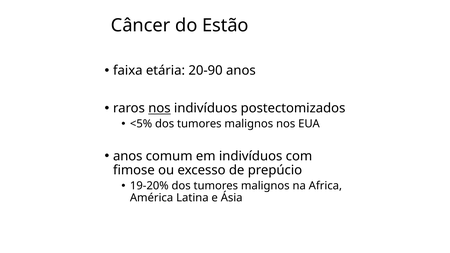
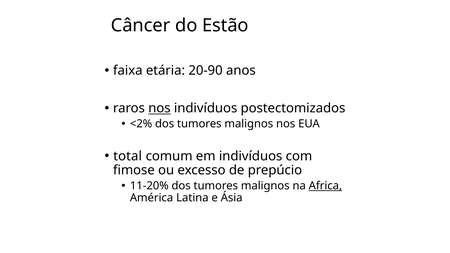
<5%: <5% -> <2%
anos at (128, 156): anos -> total
19-20%: 19-20% -> 11-20%
Africa underline: none -> present
